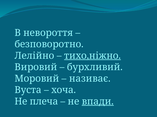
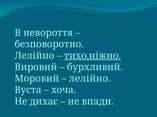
називає at (90, 79): називає -> лелійно
плеча: плеча -> дихає
впади underline: present -> none
